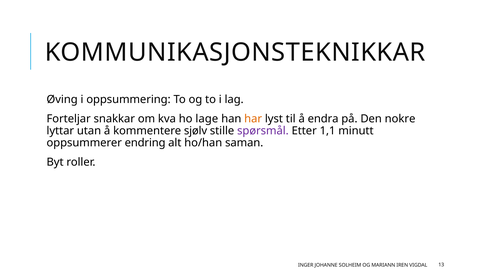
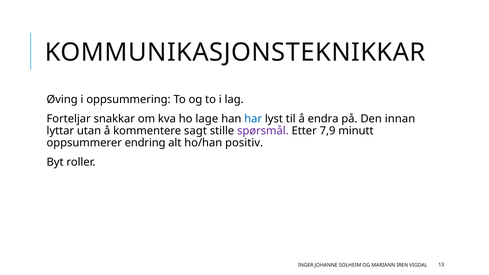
har colour: orange -> blue
nokre: nokre -> innan
sjølv: sjølv -> sagt
1,1: 1,1 -> 7,9
saman: saman -> positiv
